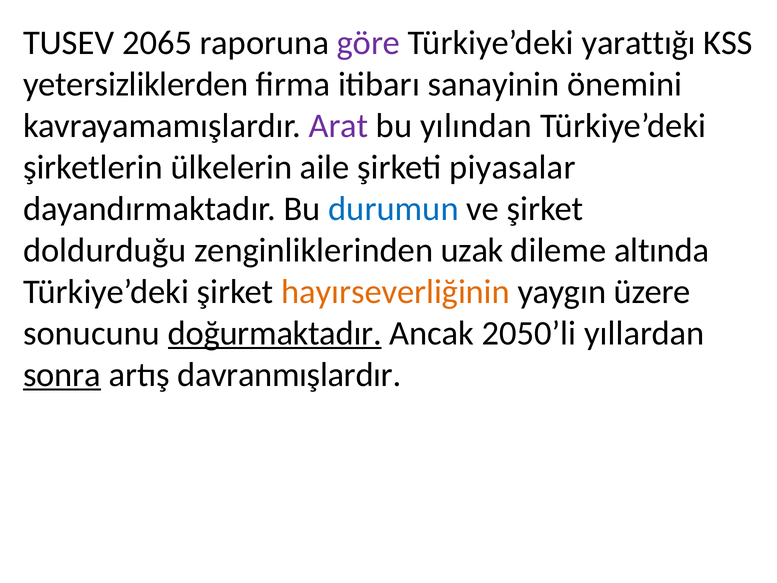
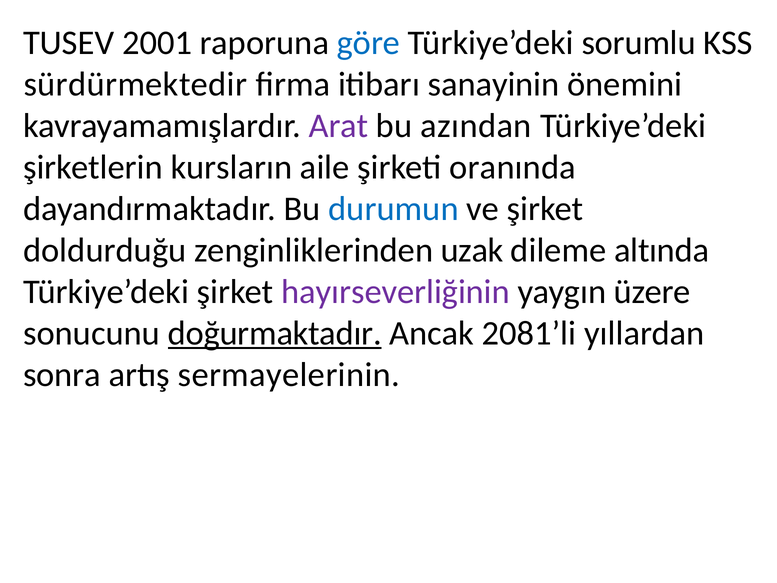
2065: 2065 -> 2001
göre colour: purple -> blue
yarattığı: yarattığı -> sorumlu
yetersizliklerden: yetersizliklerden -> sürdürmektedir
yılından: yılından -> azından
ülkelerin: ülkelerin -> kursların
piyasalar: piyasalar -> oranında
hayırseverliğinin colour: orange -> purple
2050’li: 2050’li -> 2081’li
sonra underline: present -> none
davranmışlardır: davranmışlardır -> sermayelerinin
